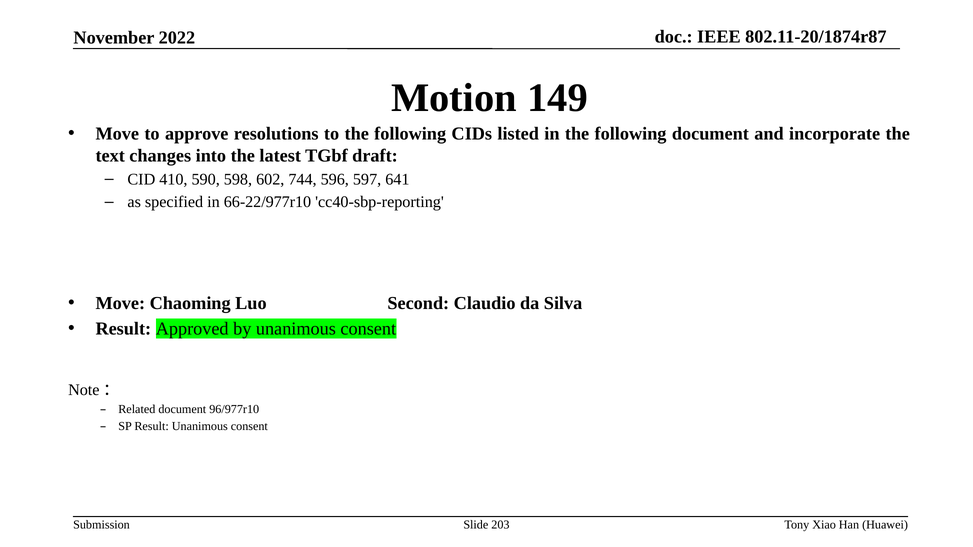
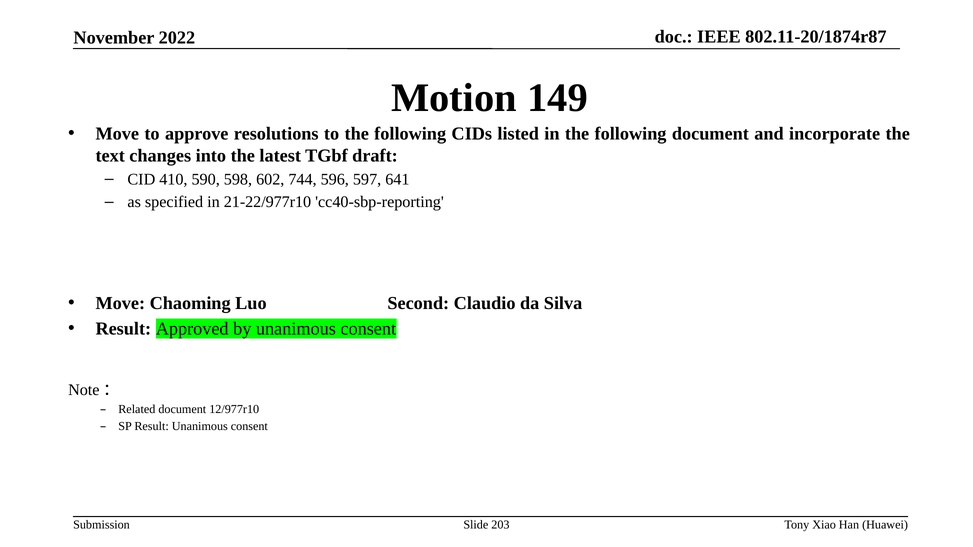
66-22/977r10: 66-22/977r10 -> 21-22/977r10
96/977r10: 96/977r10 -> 12/977r10
